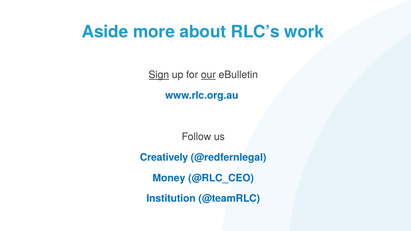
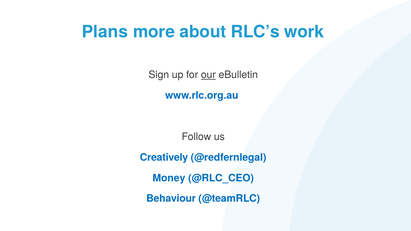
Aside: Aside -> Plans
Sign underline: present -> none
Institution: Institution -> Behaviour
